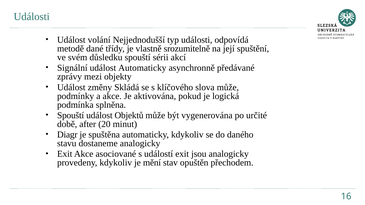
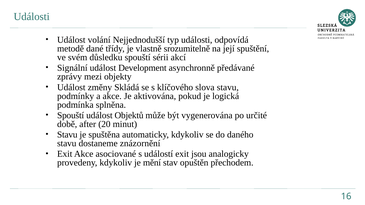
událost Automaticky: Automaticky -> Development
slova může: může -> stavu
Diagr at (67, 135): Diagr -> Stavu
dostaneme analogicky: analogicky -> znázornění
